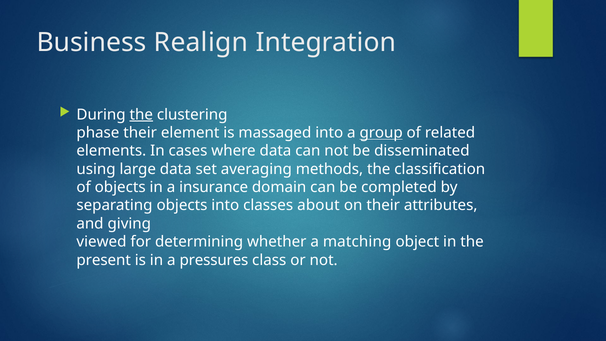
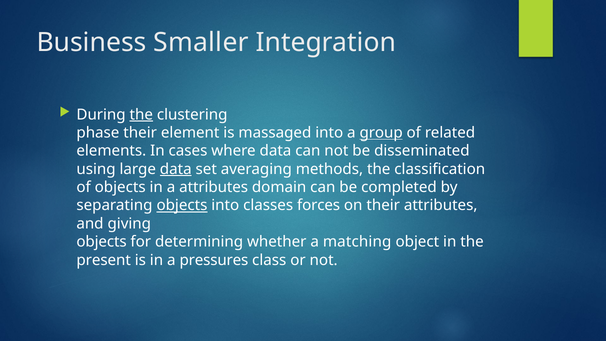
Realign: Realign -> Smaller
data at (176, 169) underline: none -> present
a insurance: insurance -> attributes
objects at (182, 205) underline: none -> present
about: about -> forces
viewed at (101, 242): viewed -> objects
